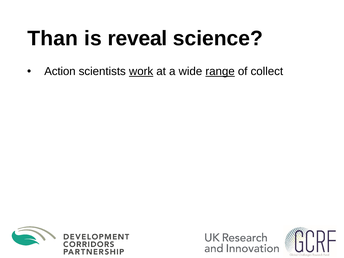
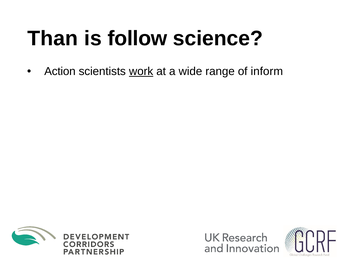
reveal: reveal -> follow
range underline: present -> none
collect: collect -> inform
